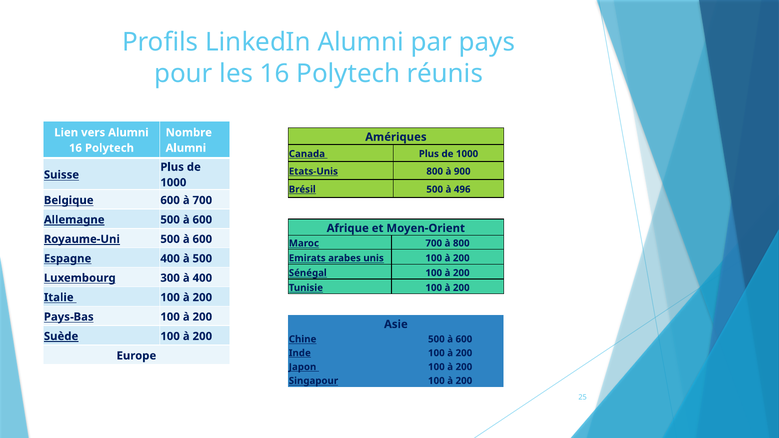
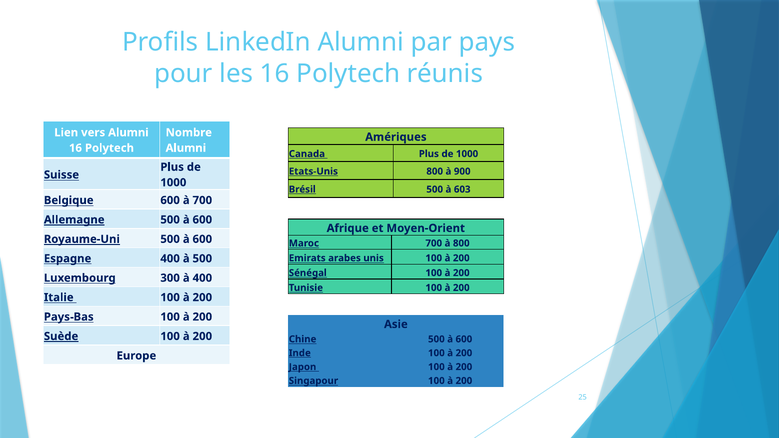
496: 496 -> 603
